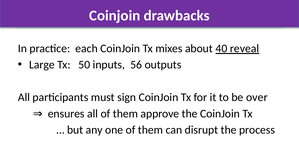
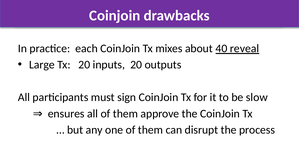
Tx 50: 50 -> 20
inputs 56: 56 -> 20
over: over -> slow
